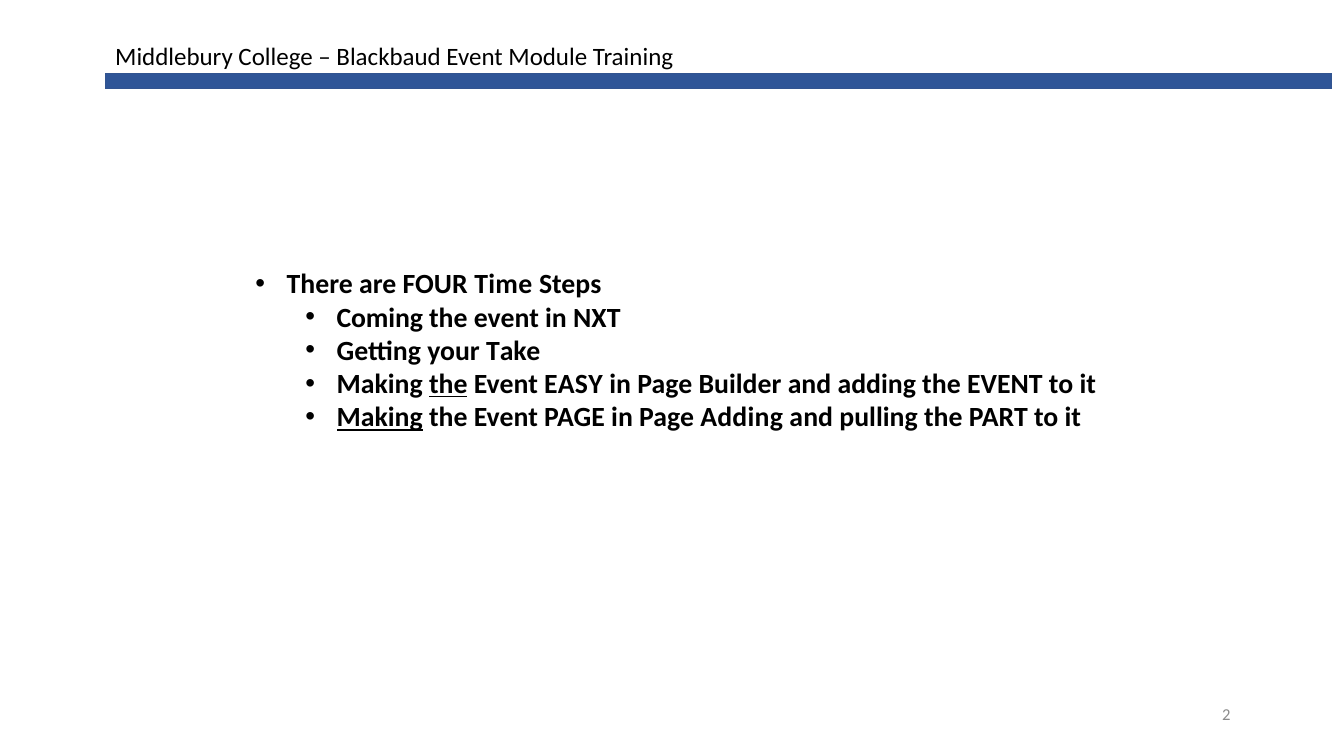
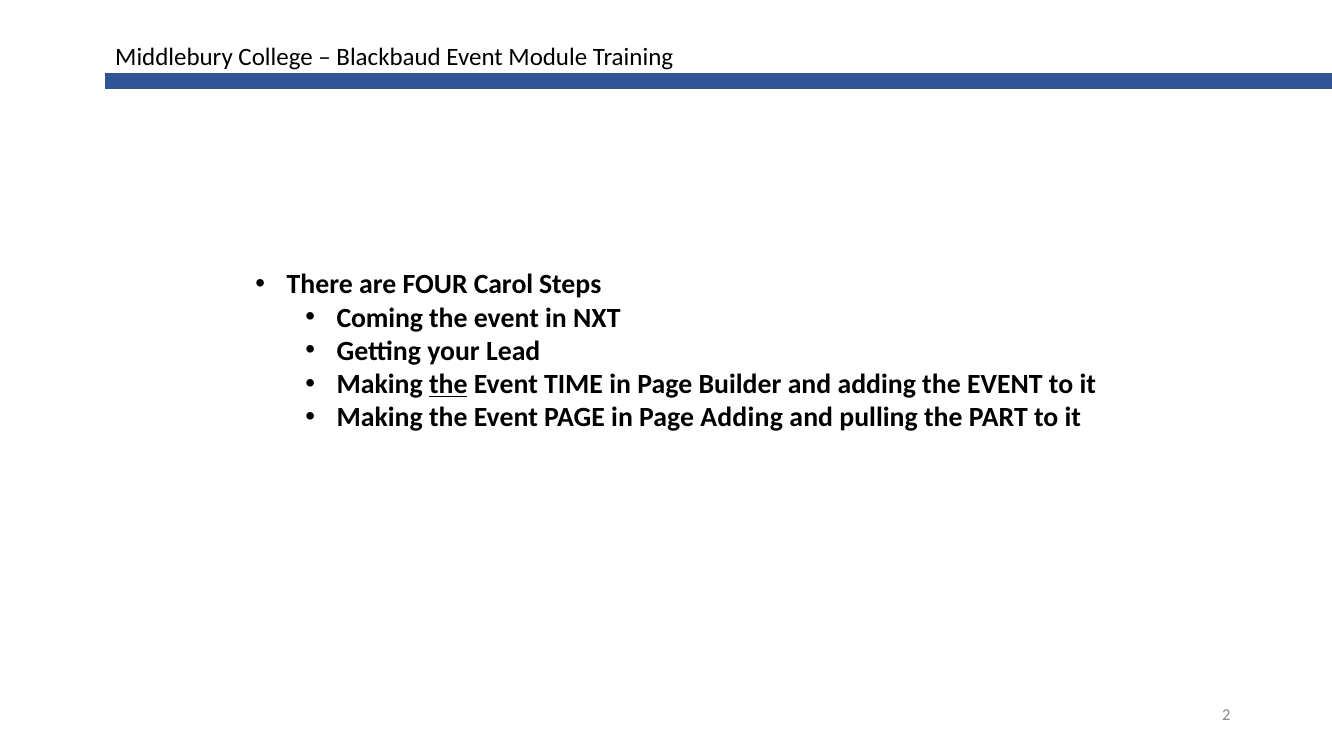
Time: Time -> Carol
Take: Take -> Lead
EASY: EASY -> TIME
Making at (380, 418) underline: present -> none
